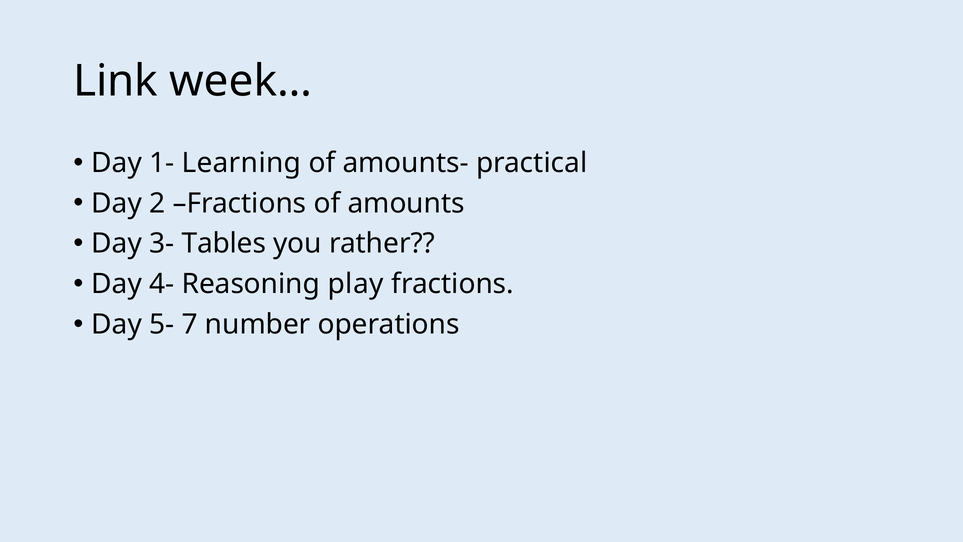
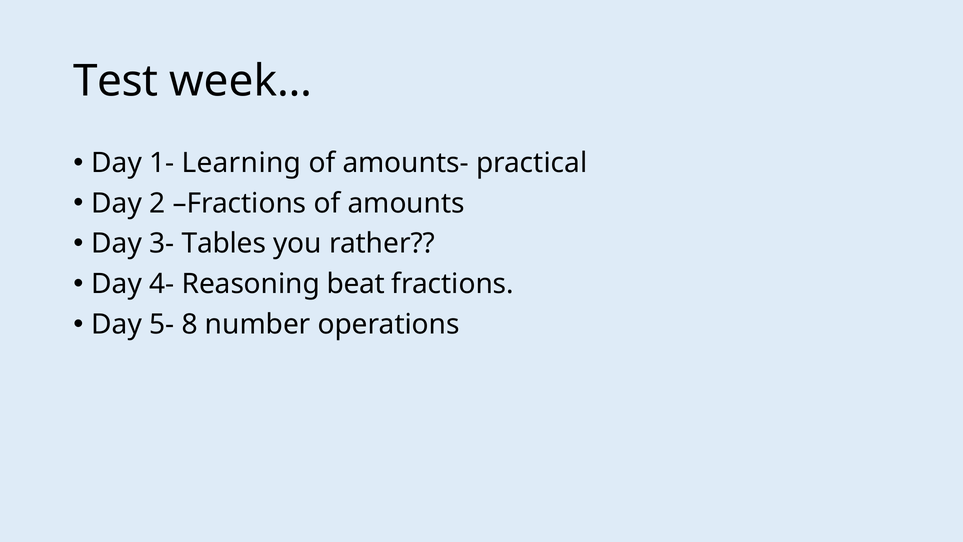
Link: Link -> Test
play: play -> beat
7: 7 -> 8
